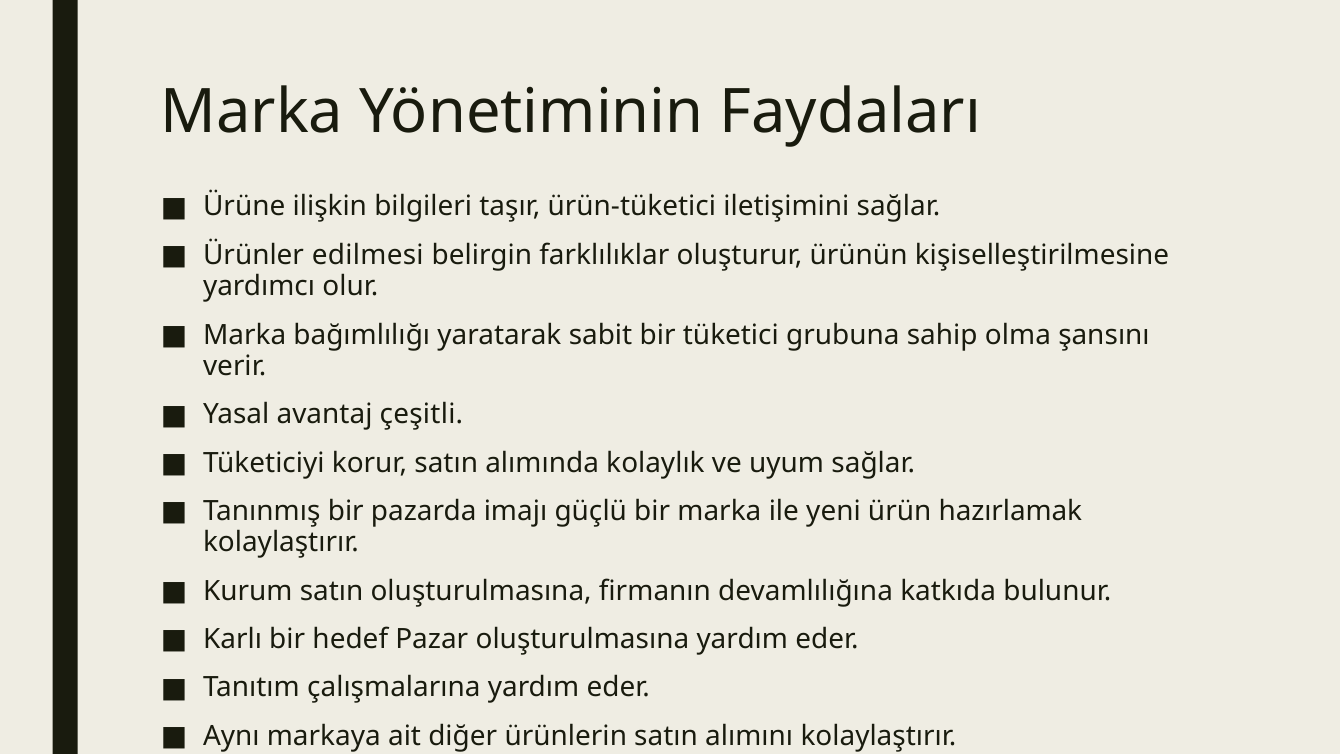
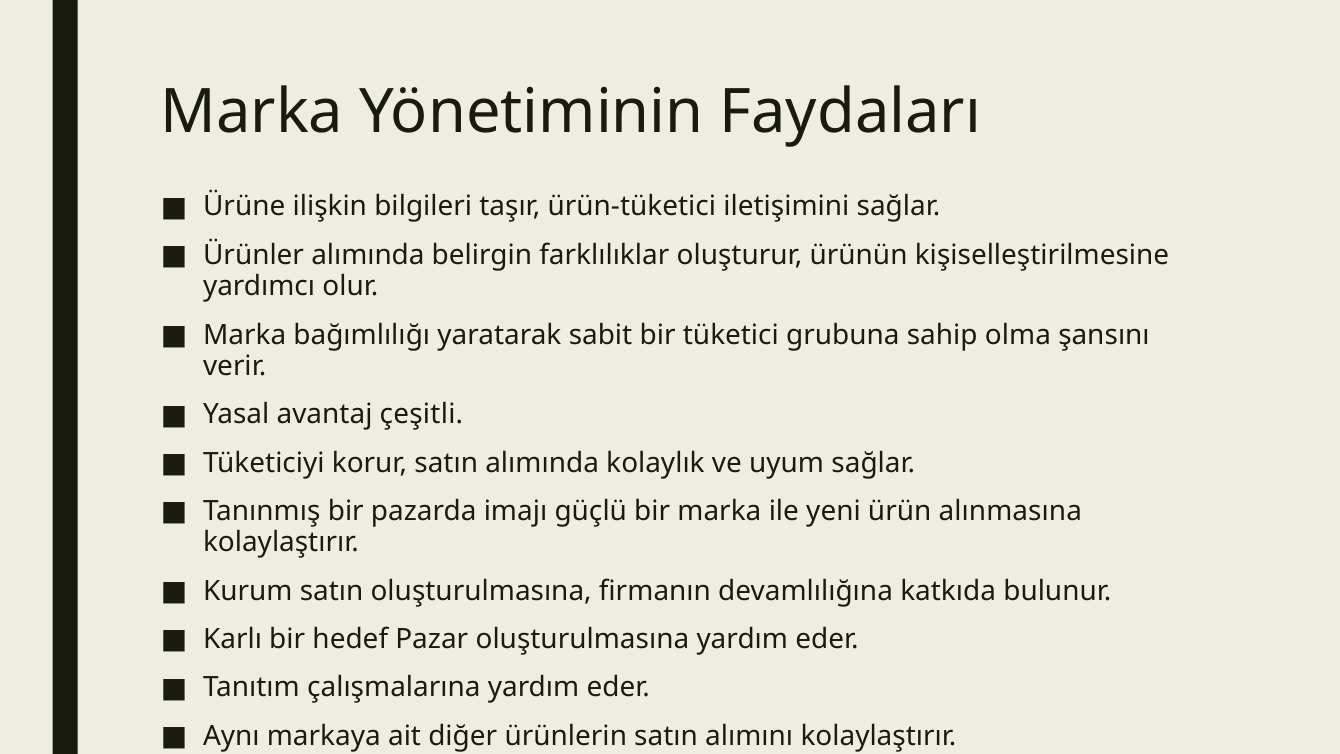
Ürünler edilmesi: edilmesi -> alımında
hazırlamak: hazırlamak -> alınmasına
